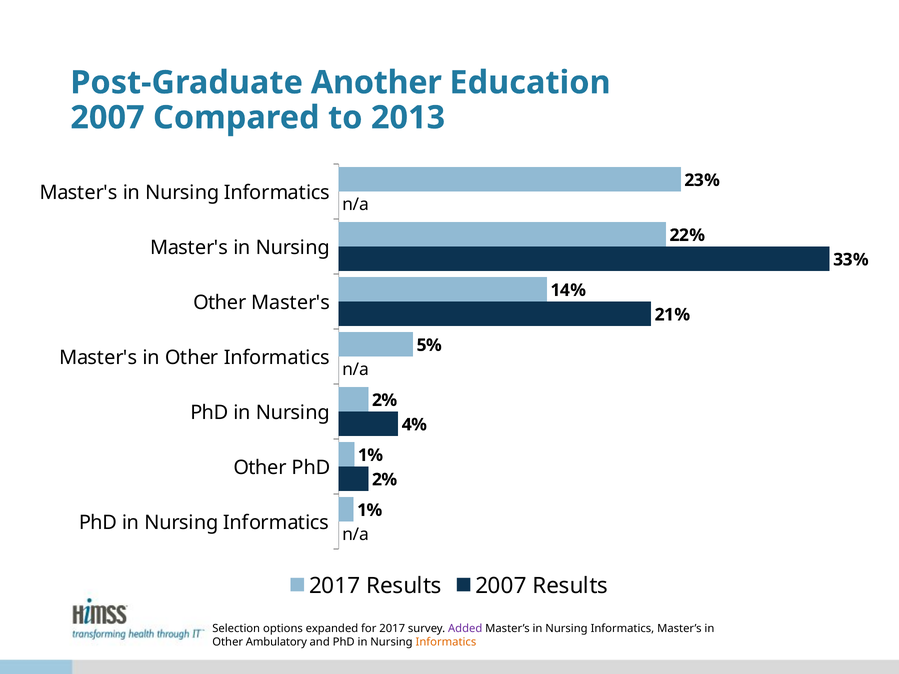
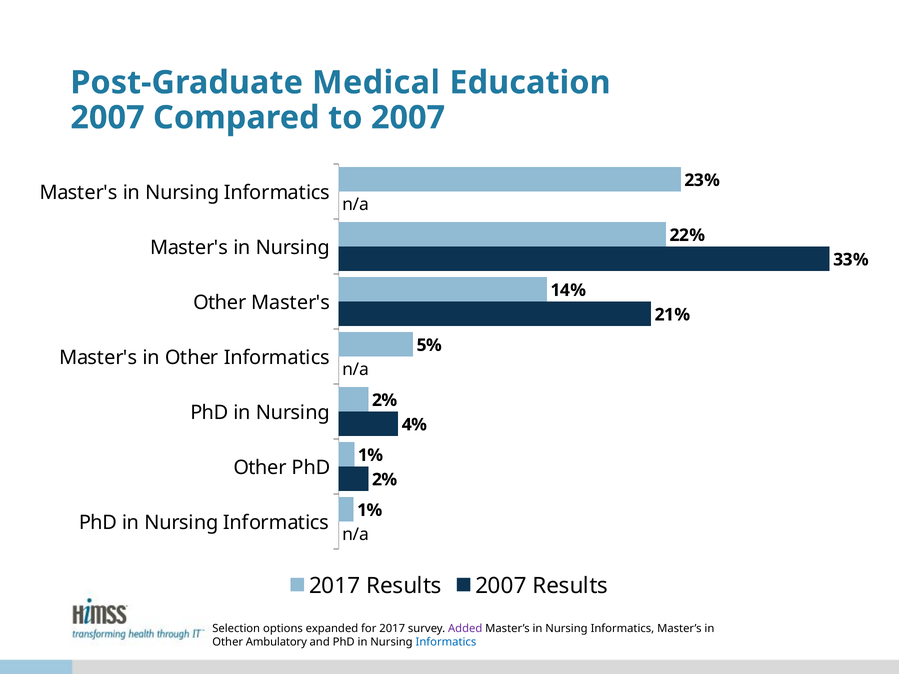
Another: Another -> Medical
to 2013: 2013 -> 2007
Informatics at (446, 642) colour: orange -> blue
